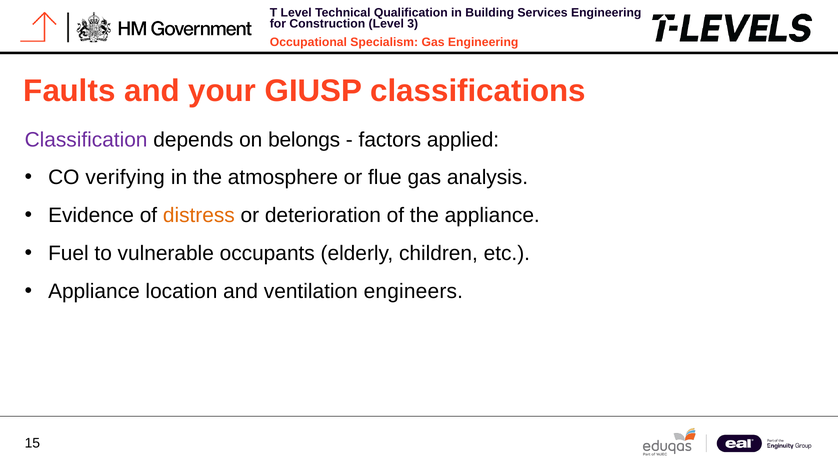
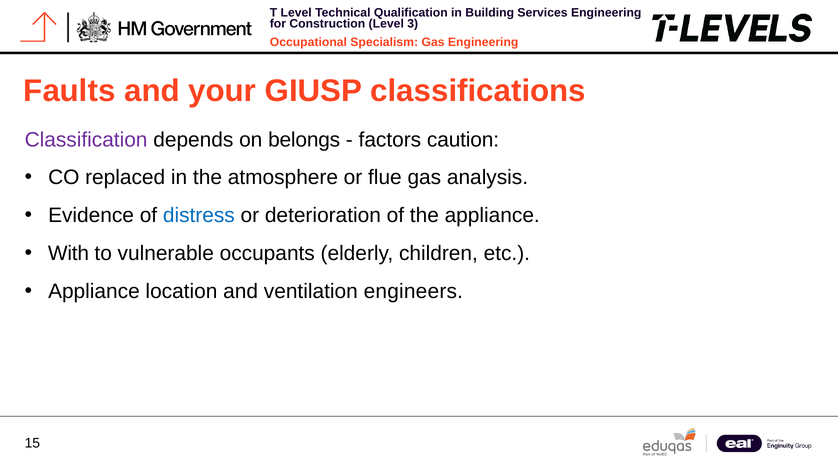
applied: applied -> caution
verifying: verifying -> replaced
distress colour: orange -> blue
Fuel: Fuel -> With
